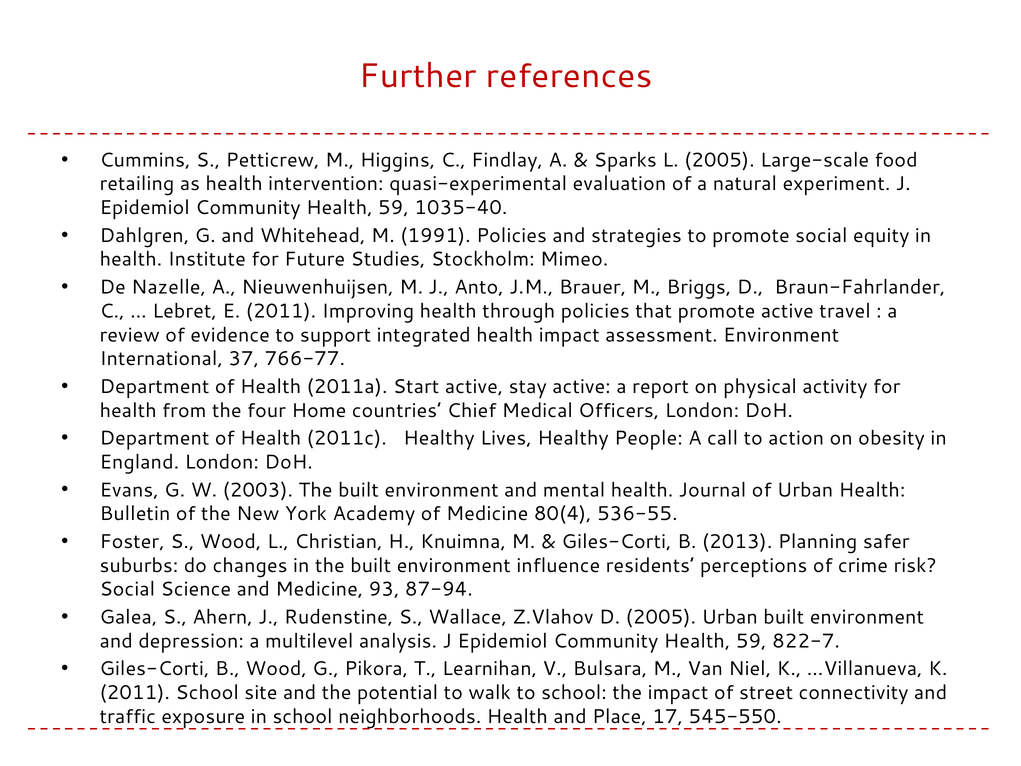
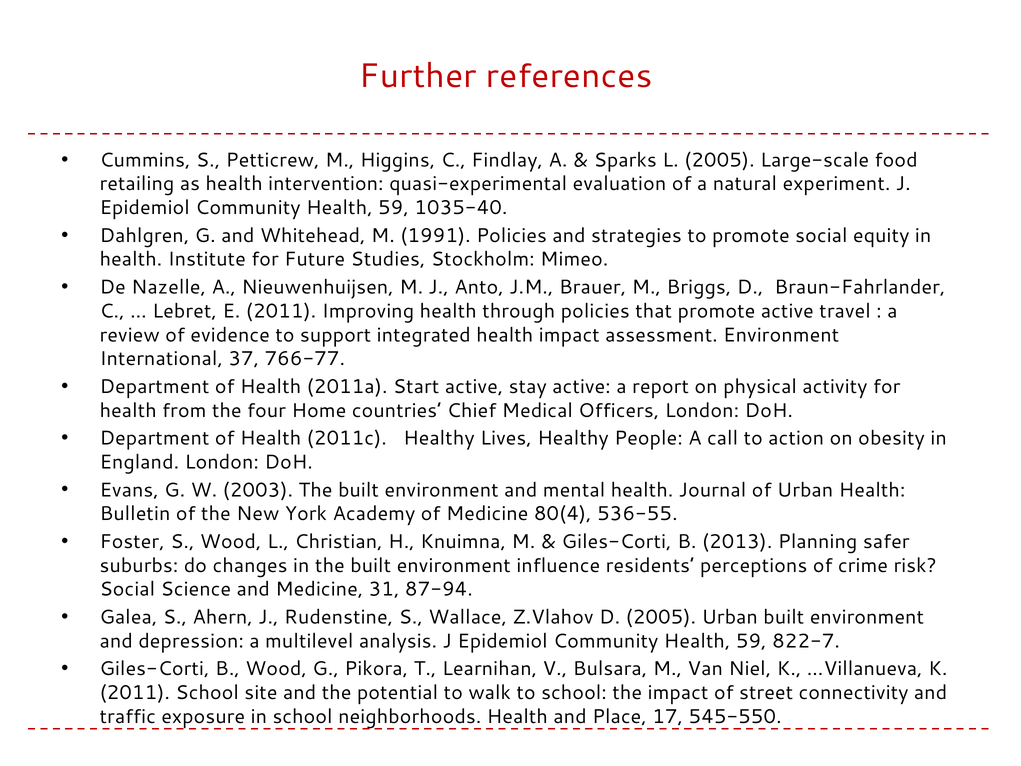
93: 93 -> 31
